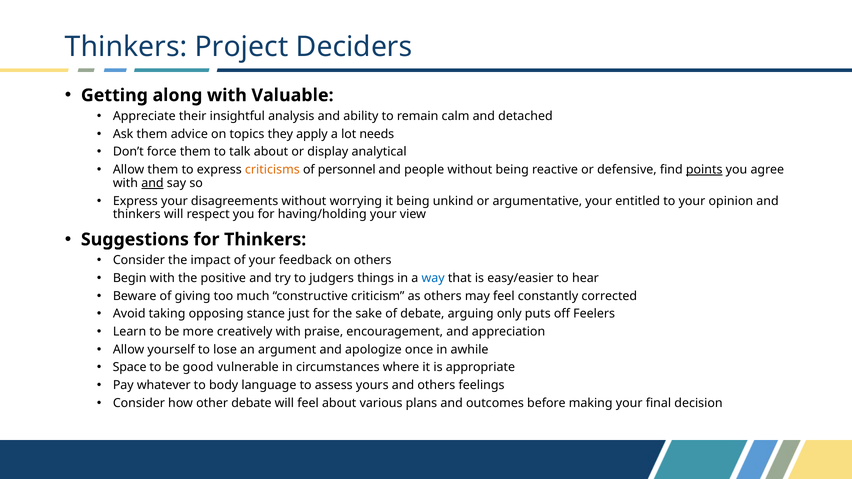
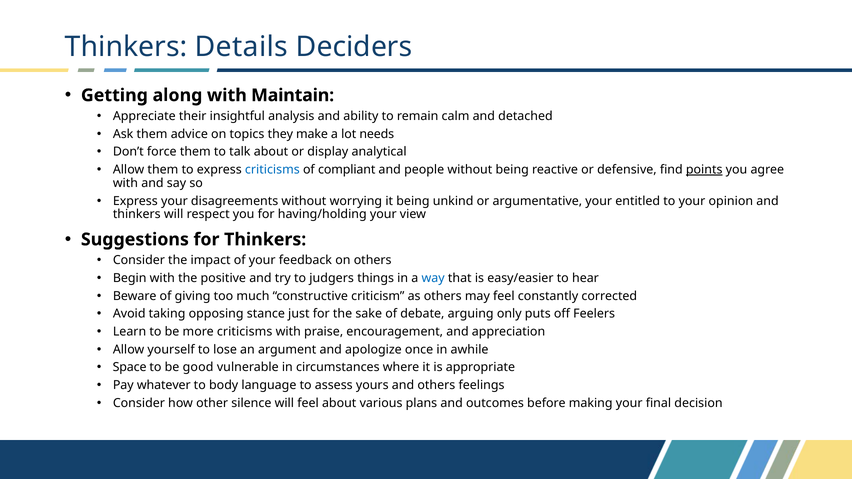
Project: Project -> Details
Valuable: Valuable -> Maintain
apply: apply -> make
criticisms at (272, 170) colour: orange -> blue
personnel: personnel -> compliant
and at (152, 183) underline: present -> none
more creatively: creatively -> criticisms
other debate: debate -> silence
